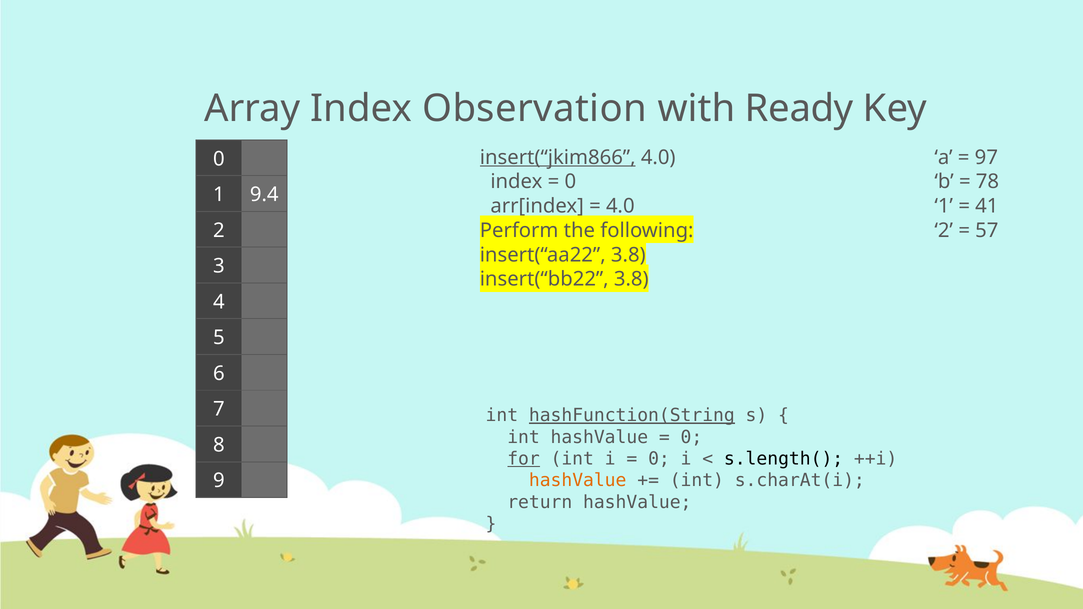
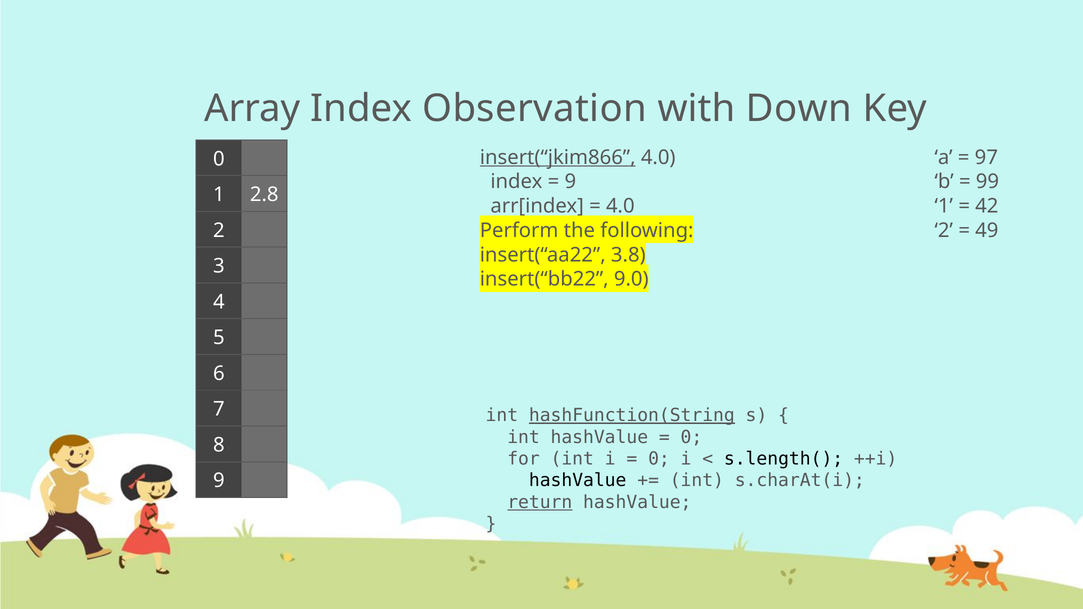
Ready: Ready -> Down
0 at (570, 182): 0 -> 9
78: 78 -> 99
9.4: 9.4 -> 2.8
41: 41 -> 42
57: 57 -> 49
insert(“bb22 3.8: 3.8 -> 9.0
for underline: present -> none
hashValue at (578, 481) colour: orange -> black
return underline: none -> present
